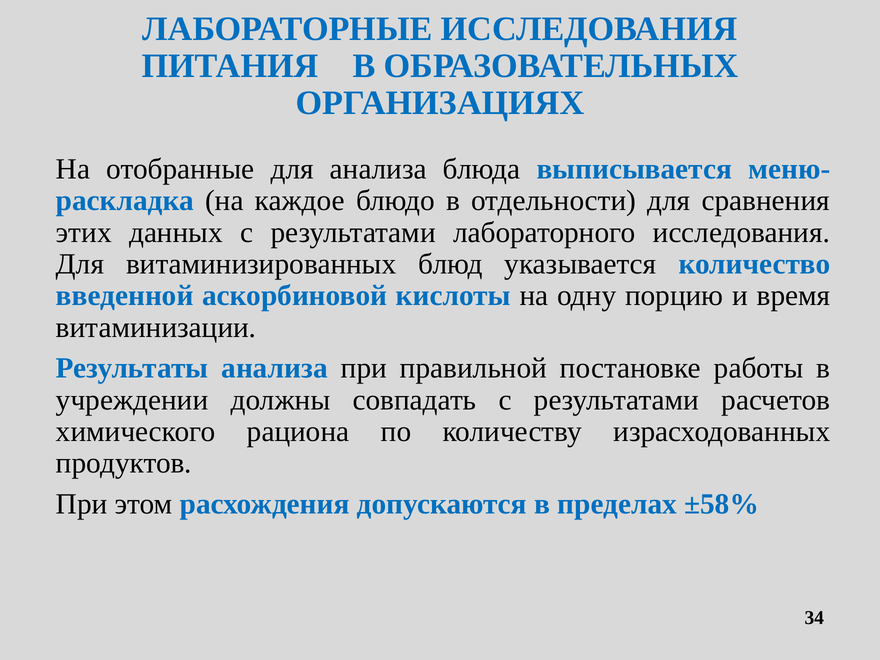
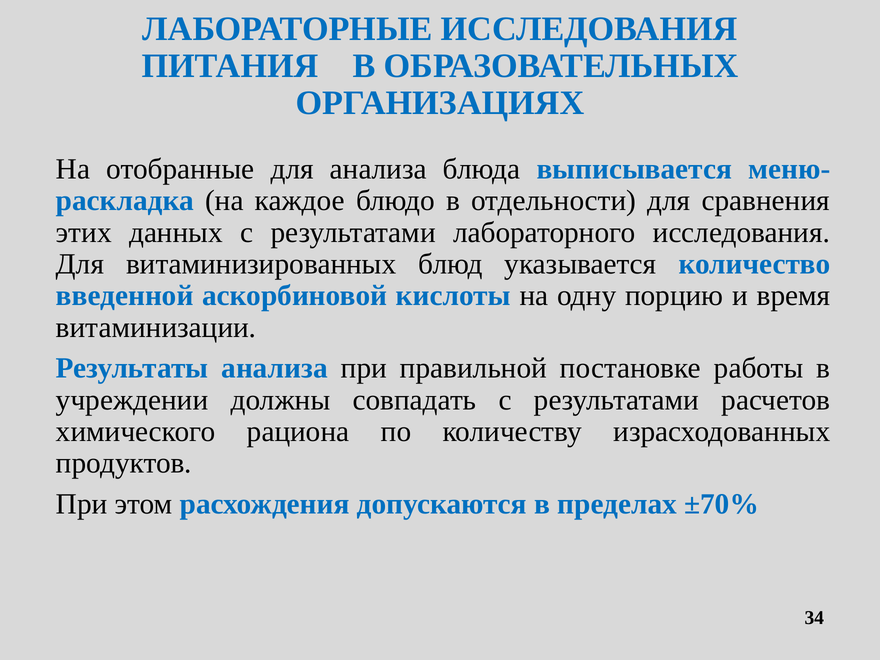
±58%: ±58% -> ±70%
